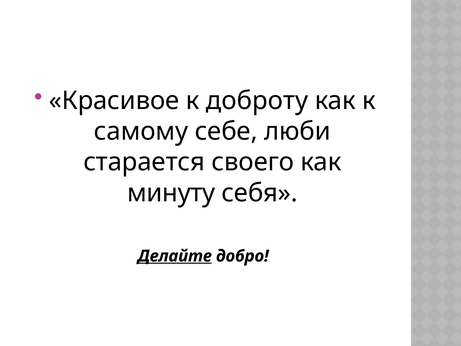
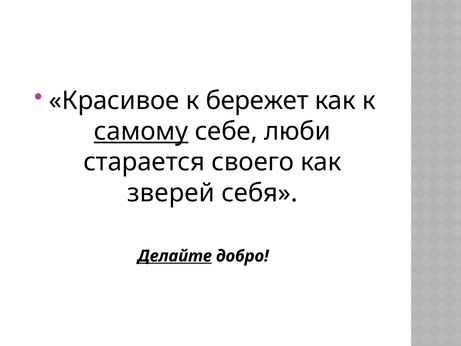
доброту: доброту -> бережет
самому underline: none -> present
минуту: минуту -> зверей
